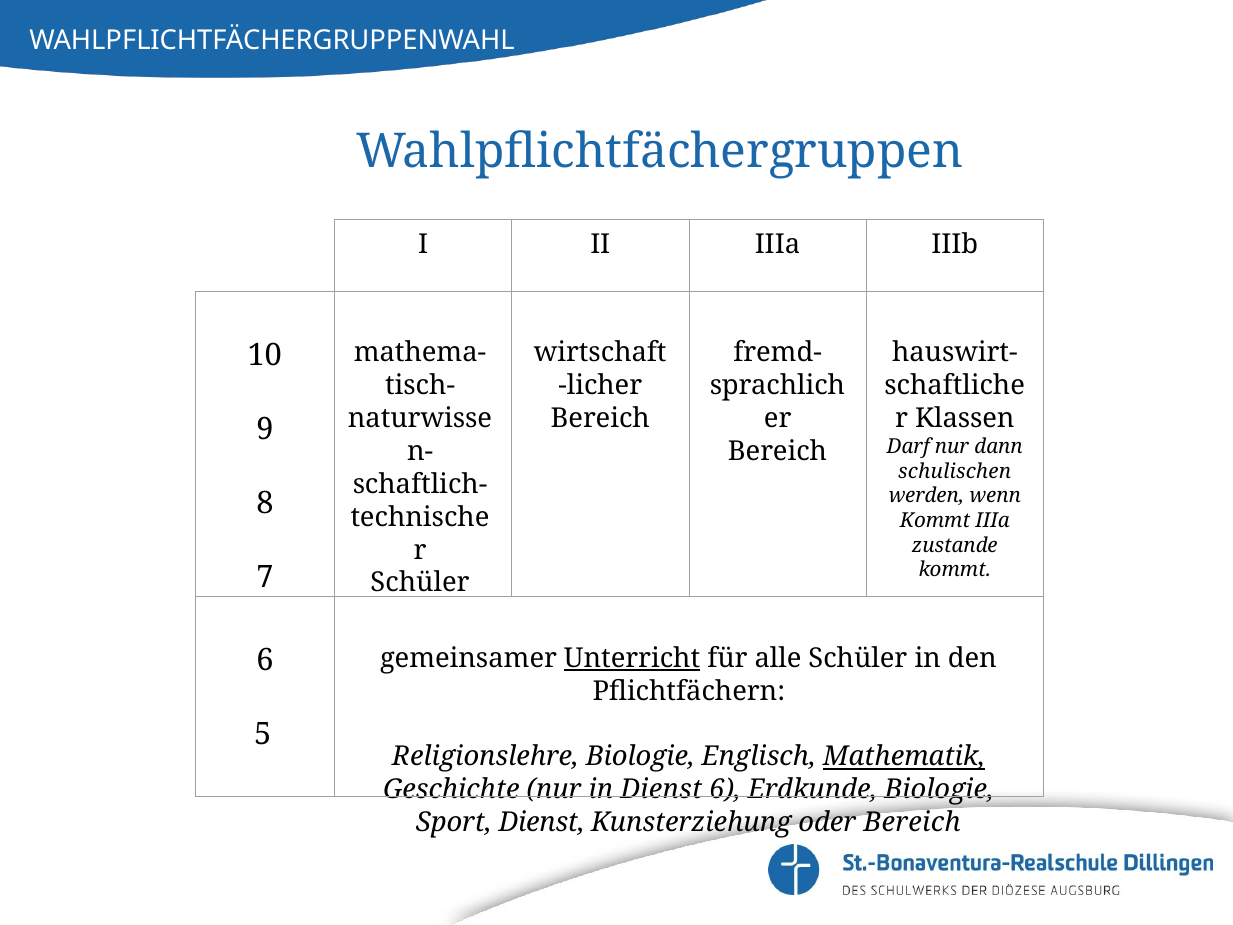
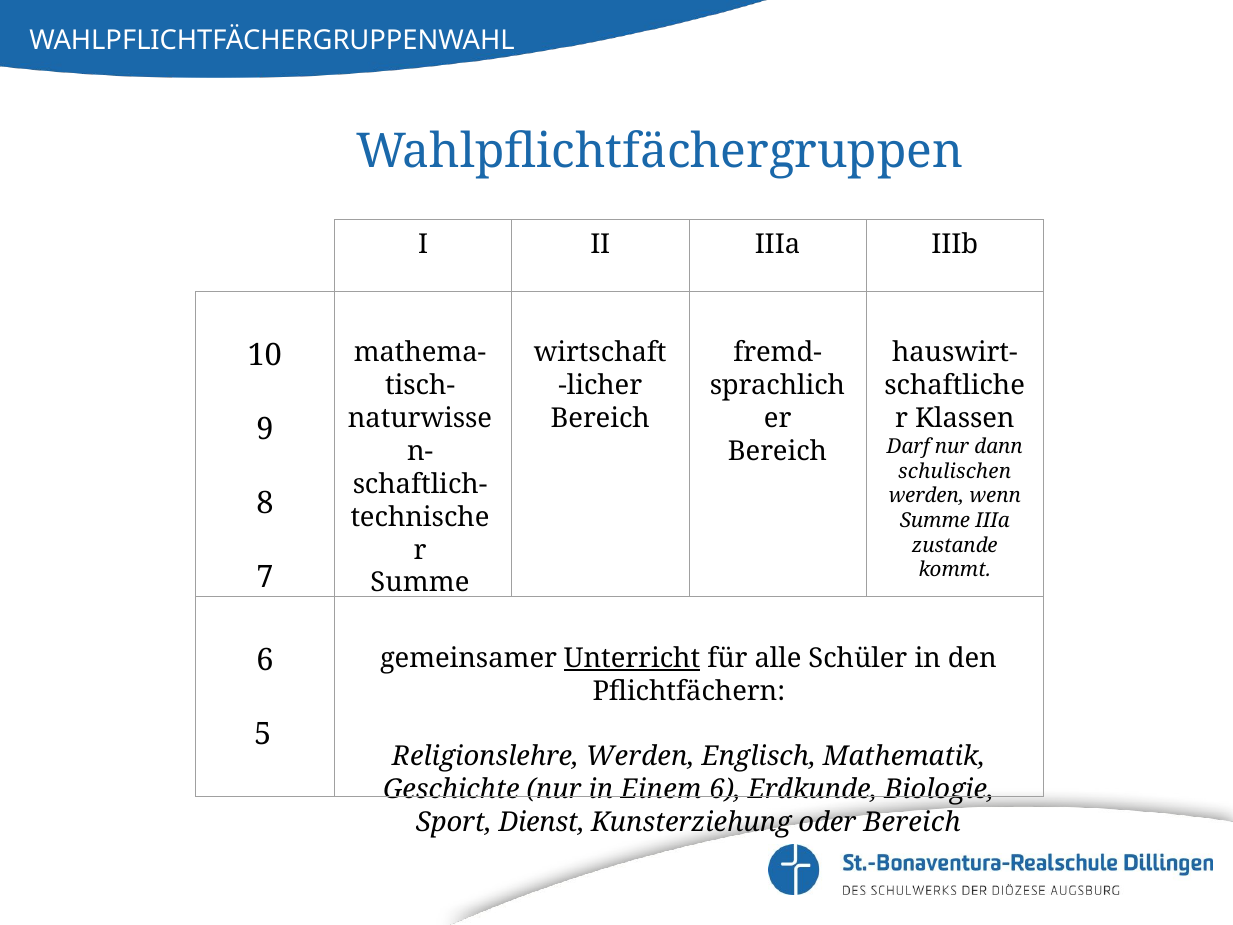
Kommt at (935, 521): Kommt -> Summe
Schüler at (420, 583): Schüler -> Summe
Religionslehre Biologie: Biologie -> Werden
Mathematik underline: present -> none
in Dienst: Dienst -> Einem
